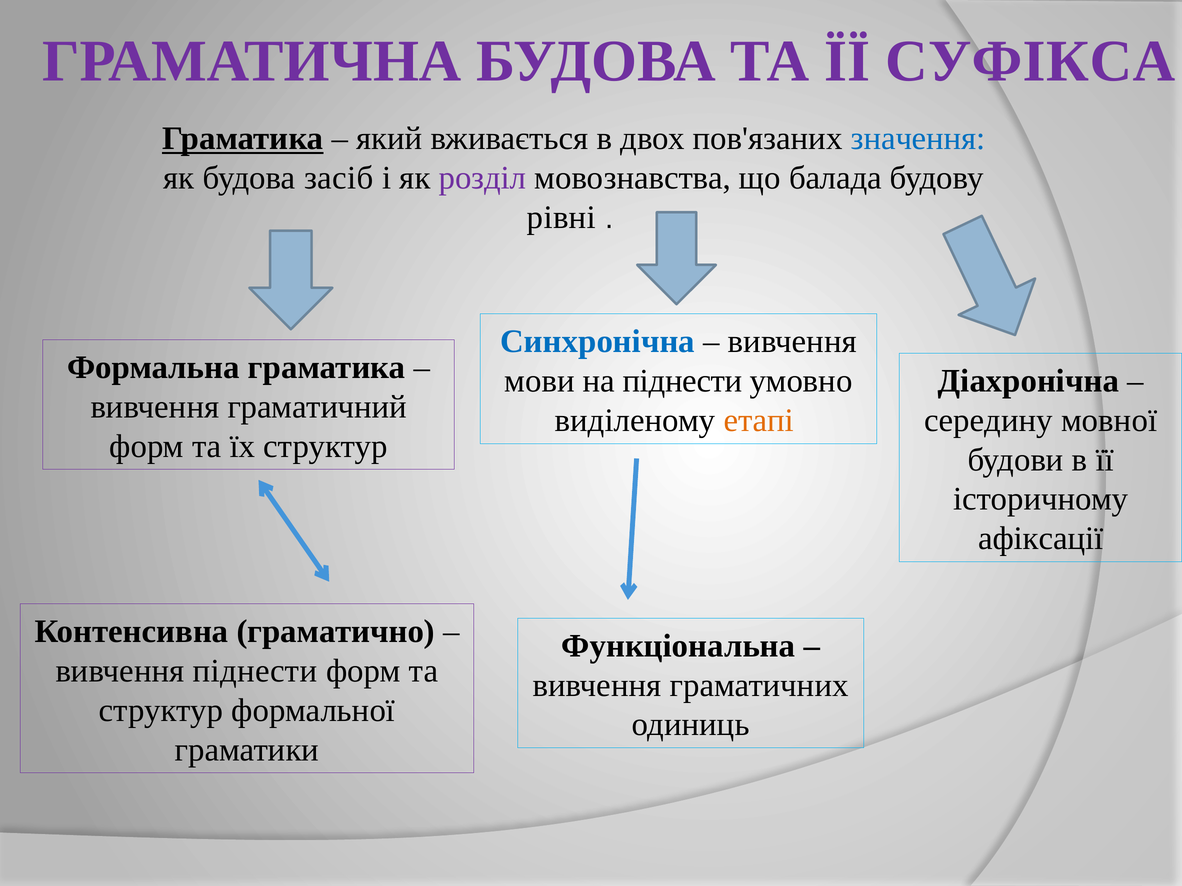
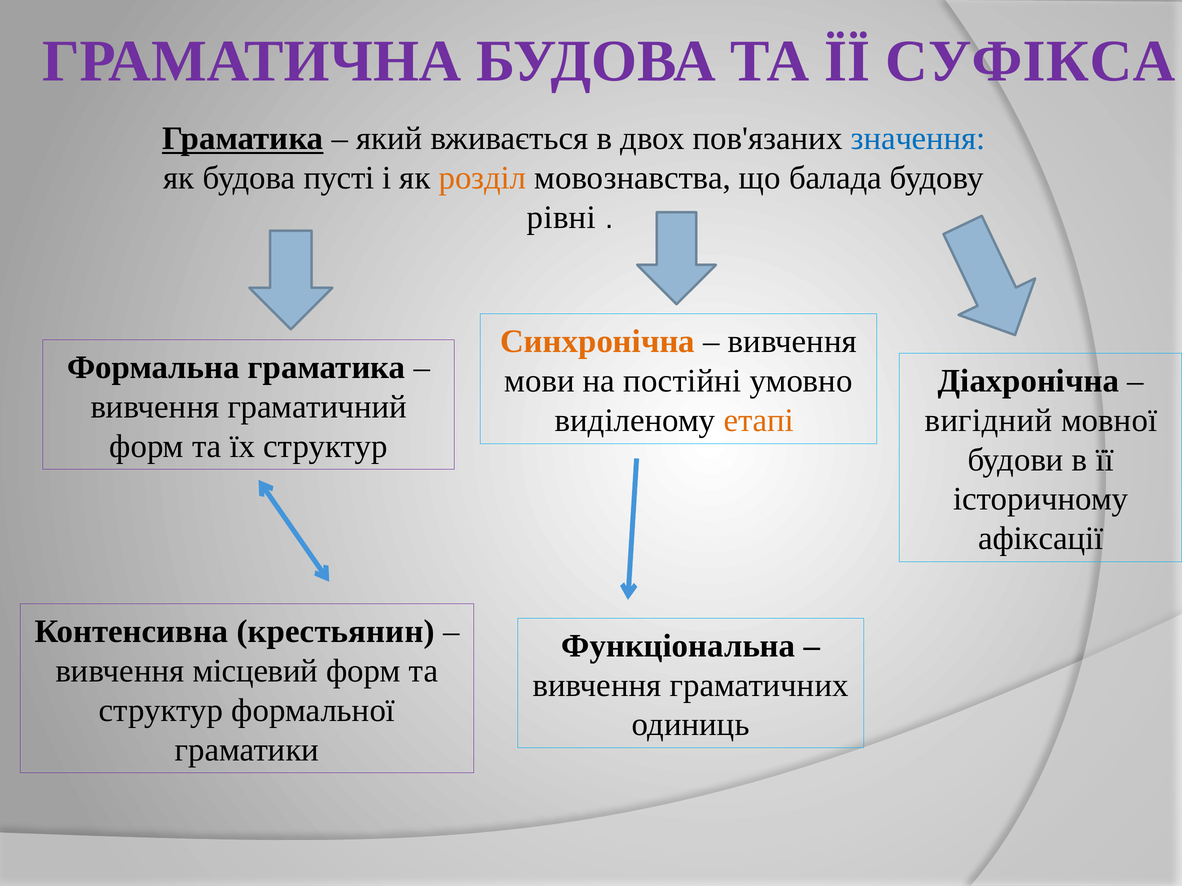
засіб: засіб -> пусті
розділ colour: purple -> orange
Синхронічна colour: blue -> orange
на піднести: піднести -> постійні
середину: середину -> вигідний
граматично: граматично -> крестьянин
вивчення піднести: піднести -> місцевий
